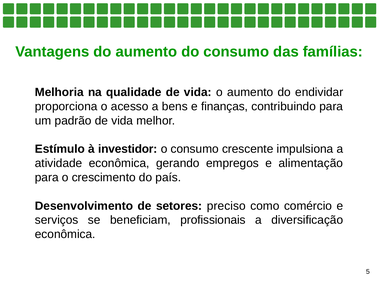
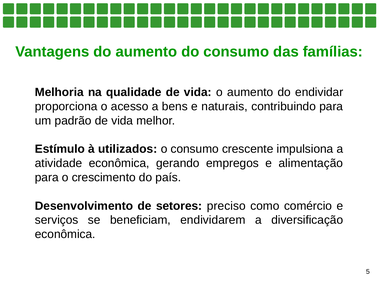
finanças: finanças -> naturais
investidor: investidor -> utilizados
profissionais: profissionais -> endividarem
